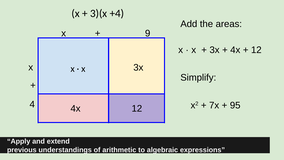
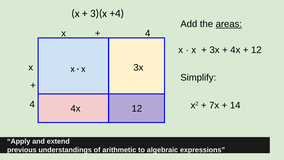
areas underline: none -> present
9 at (148, 33): 9 -> 4
95: 95 -> 14
